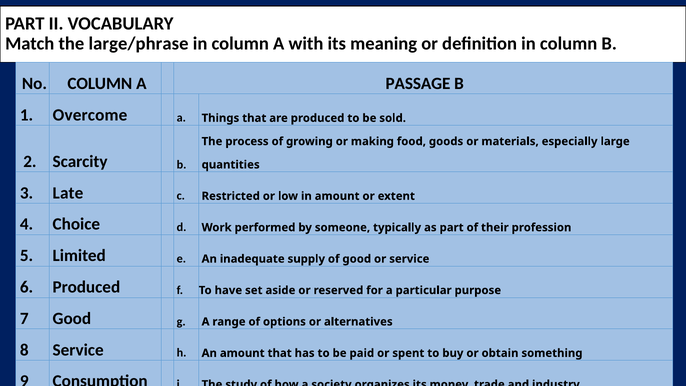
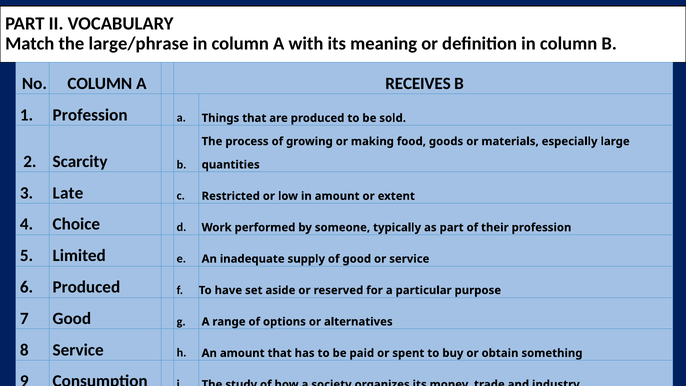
PASSAGE: PASSAGE -> RECEIVES
1 Overcome: Overcome -> Profession
